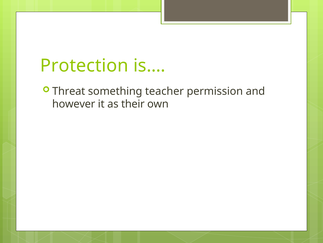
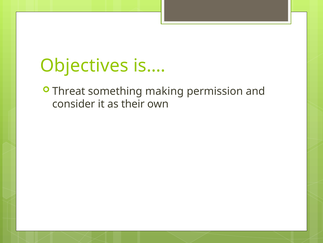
Protection: Protection -> Objectives
teacher: teacher -> making
however: however -> consider
